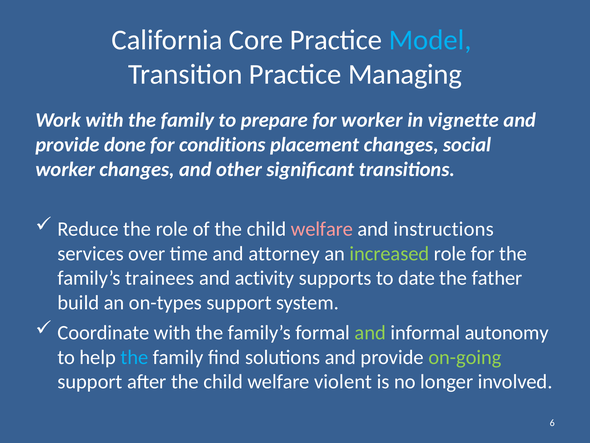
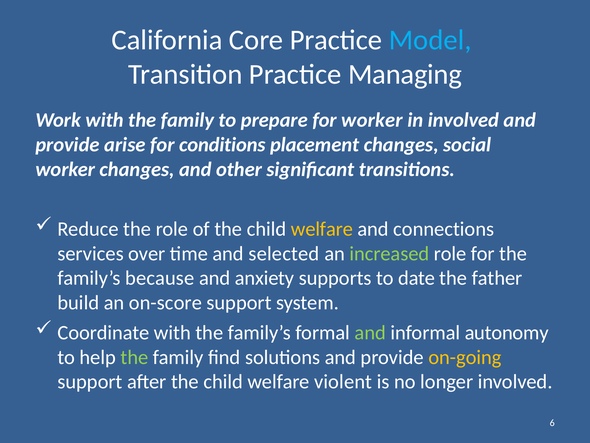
in vignette: vignette -> involved
done: done -> arise
welfare at (322, 229) colour: pink -> yellow
instructions: instructions -> connections
attorney: attorney -> selected
trainees: trainees -> because
activity: activity -> anxiety
on-types: on-types -> on-score
the at (134, 357) colour: light blue -> light green
on-going colour: light green -> yellow
